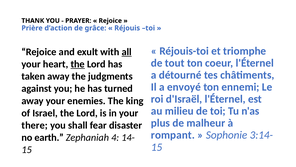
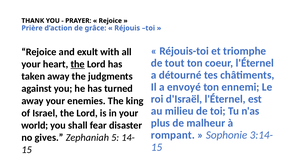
all underline: present -> none
there: there -> world
earth: earth -> gives
4: 4 -> 5
